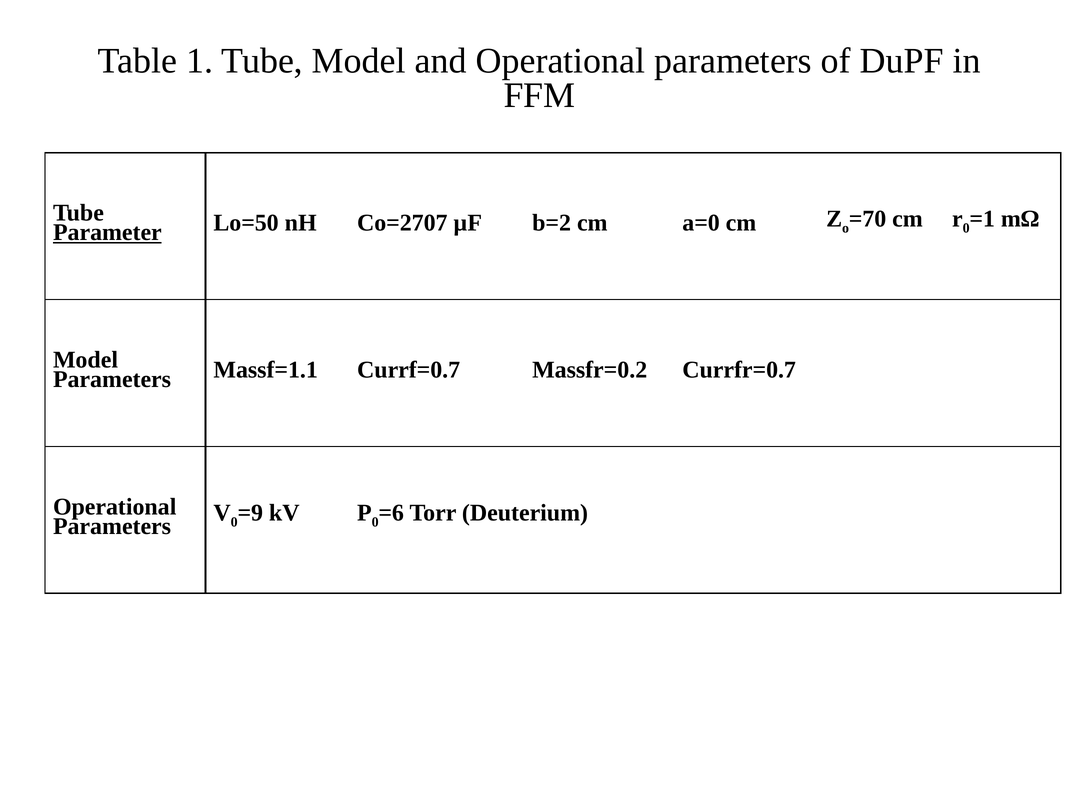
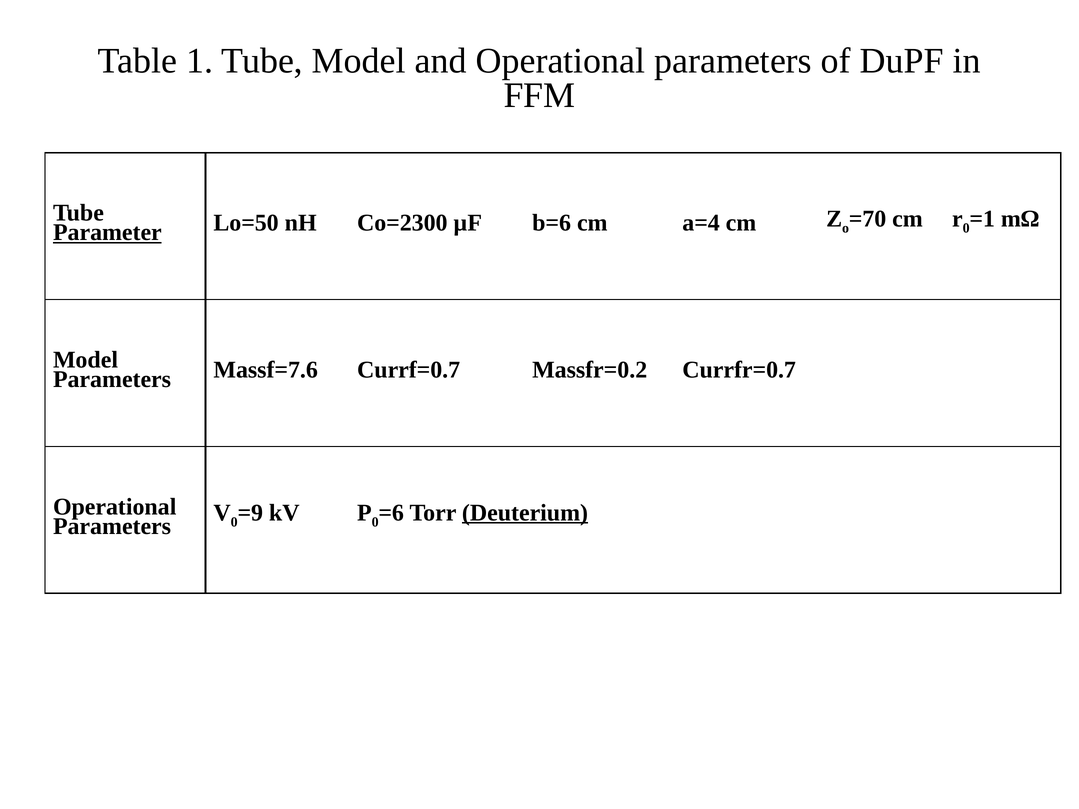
Co=2707: Co=2707 -> Co=2300
b=2: b=2 -> b=6
a=0: a=0 -> a=4
Massf=1.1: Massf=1.1 -> Massf=7.6
Deuterium underline: none -> present
